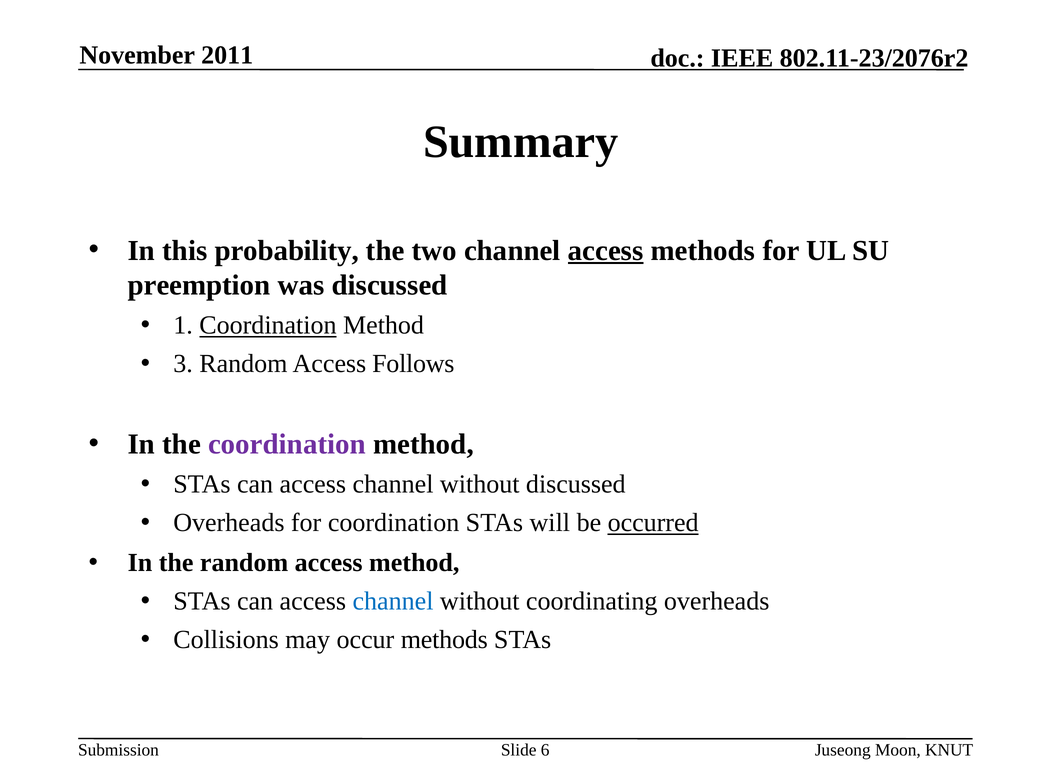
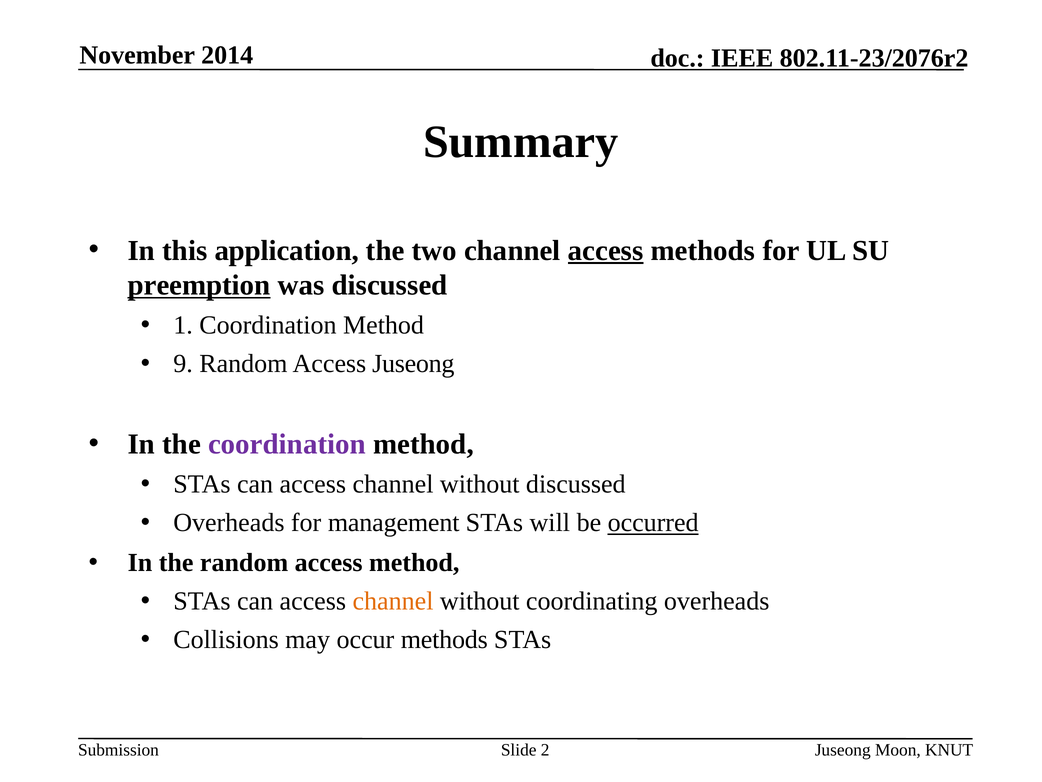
2011: 2011 -> 2014
probability: probability -> application
preemption underline: none -> present
Coordination at (268, 325) underline: present -> none
3: 3 -> 9
Access Follows: Follows -> Juseong
for coordination: coordination -> management
channel at (393, 601) colour: blue -> orange
6: 6 -> 2
